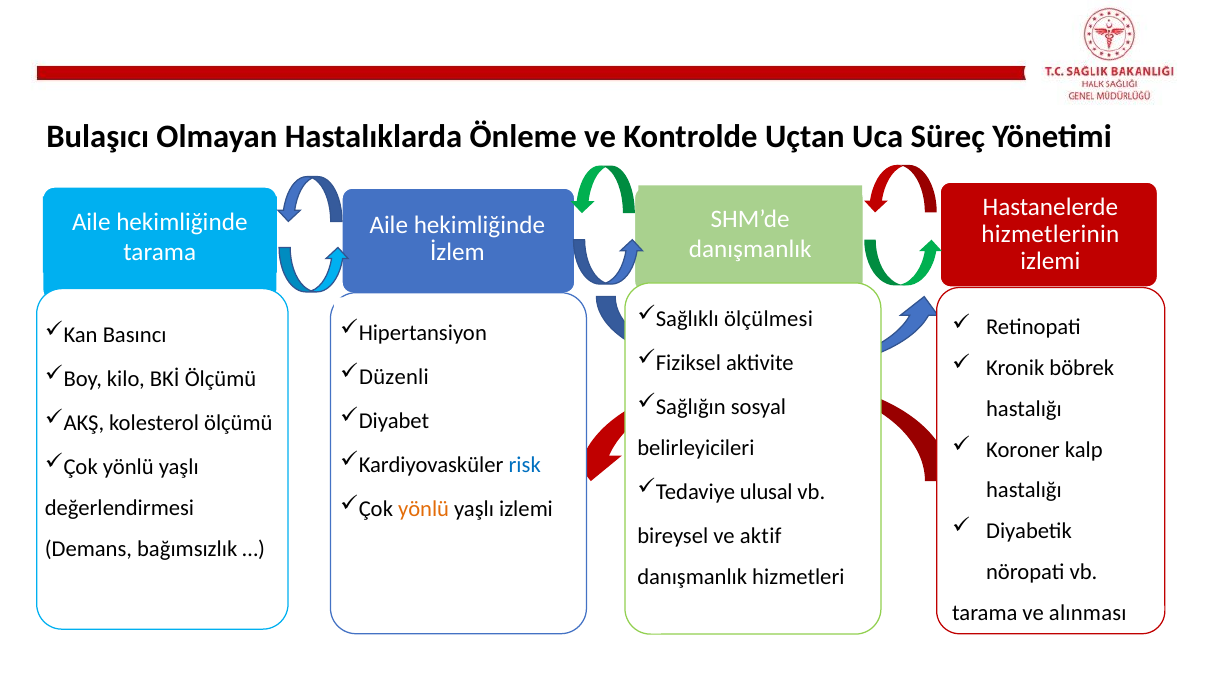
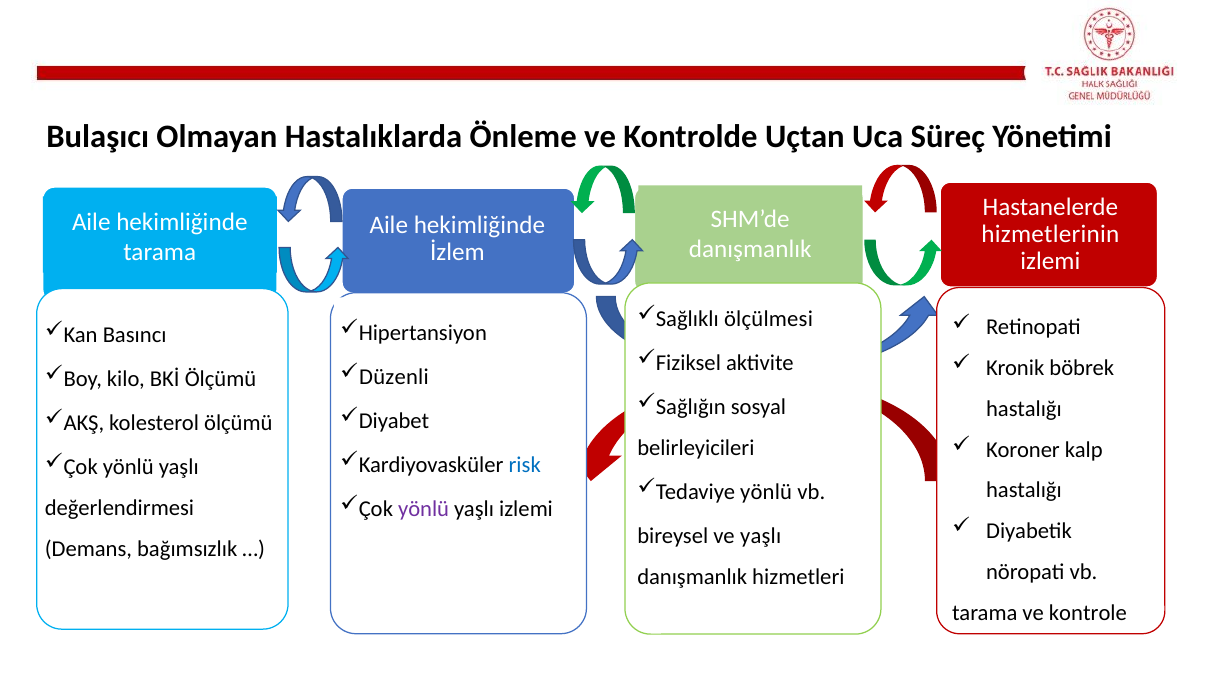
Tedaviye ulusal: ulusal -> yönlü
yönlü at (424, 509) colour: orange -> purple
ve aktif: aktif -> yaşlı
alınması: alınması -> kontrole
